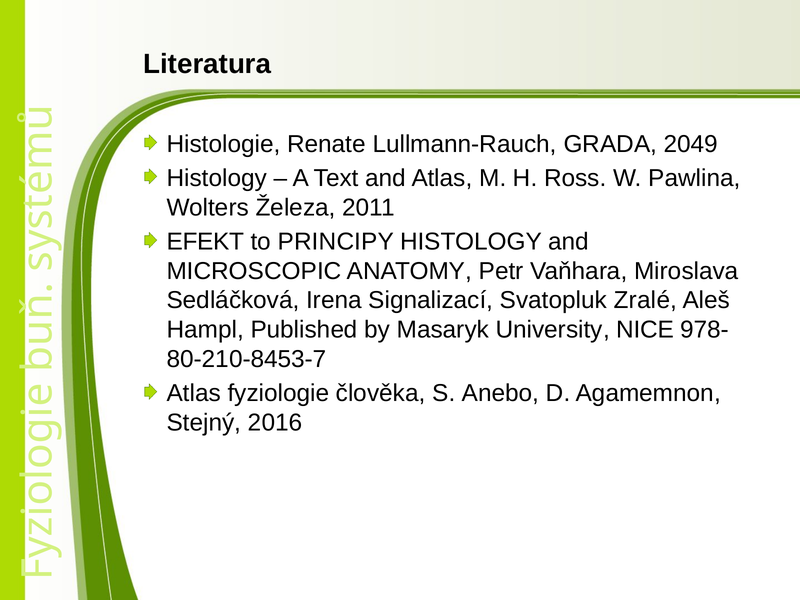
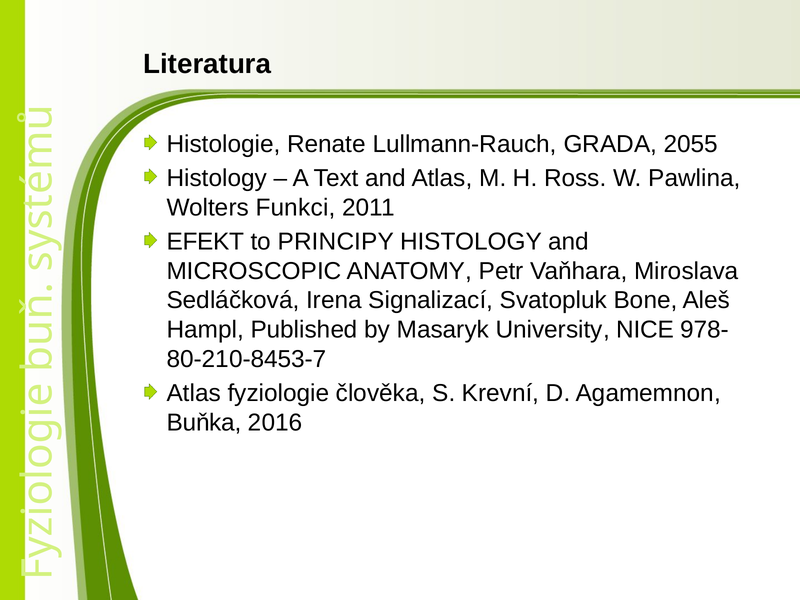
2049: 2049 -> 2055
Železa: Železa -> Funkci
Zralé: Zralé -> Bone
Anebo: Anebo -> Krevní
Stejný: Stejný -> Buňka
